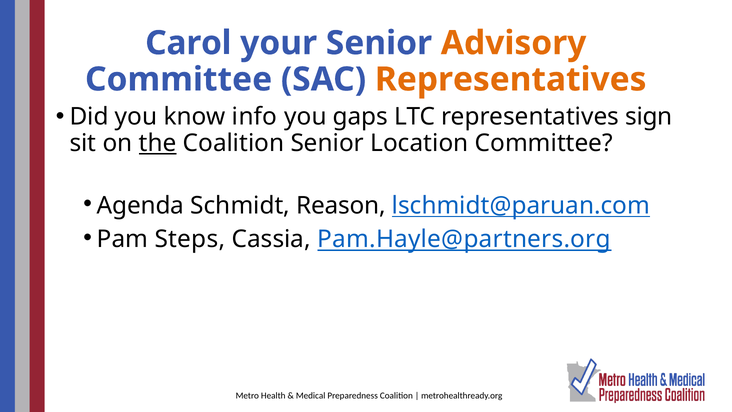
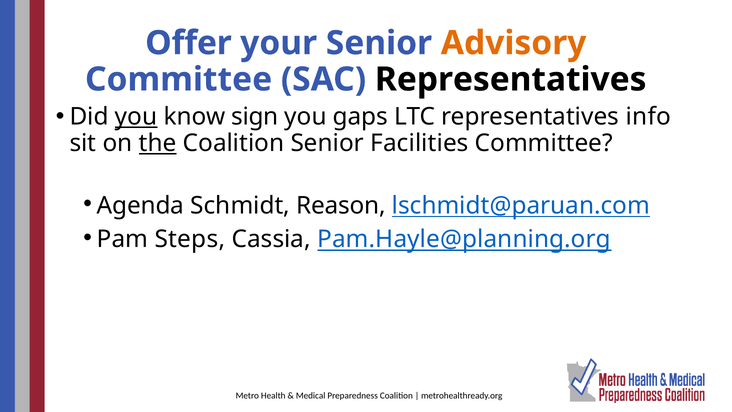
Carol: Carol -> Offer
Representatives at (511, 79) colour: orange -> black
you at (136, 117) underline: none -> present
info: info -> sign
sign: sign -> info
Location: Location -> Facilities
Pam.Hayle@partners.org: Pam.Hayle@partners.org -> Pam.Hayle@planning.org
